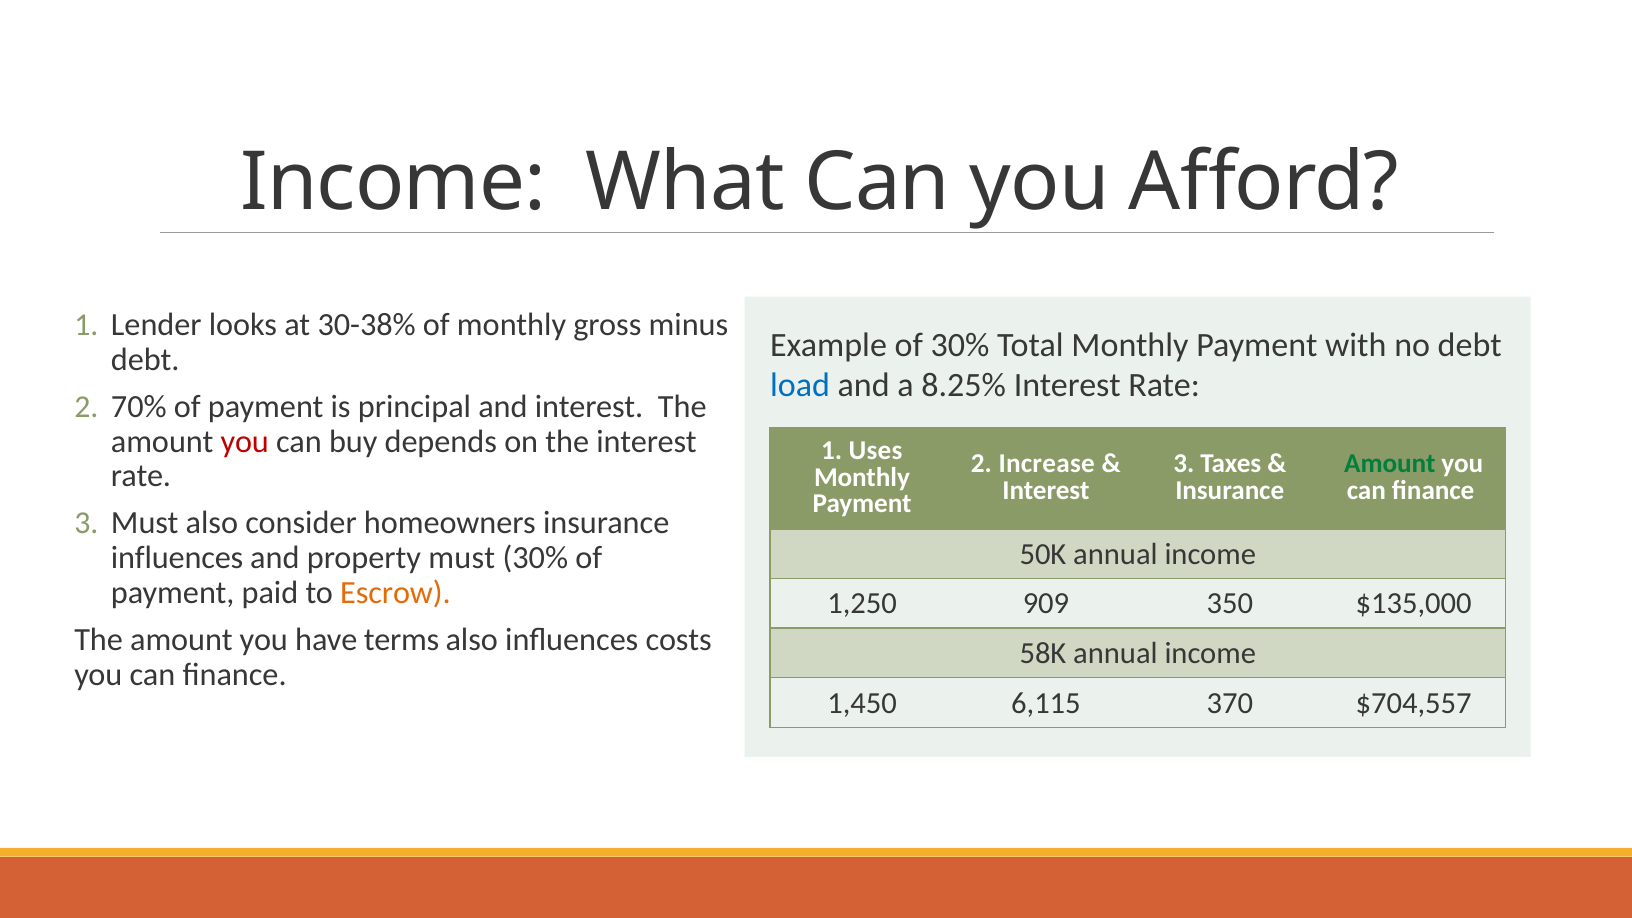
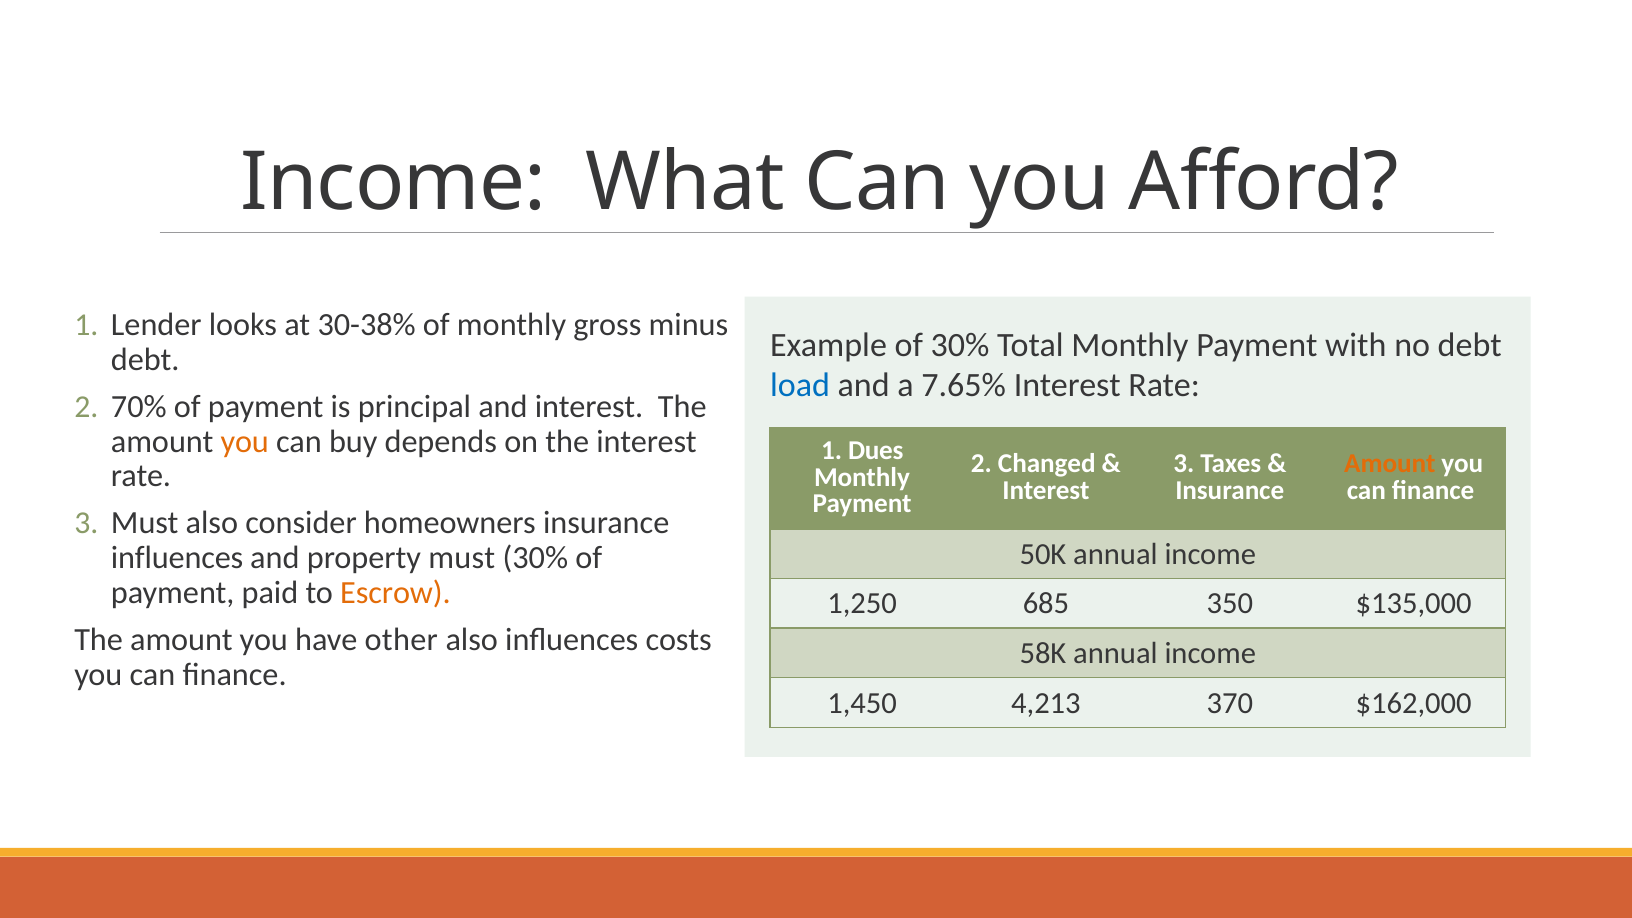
8.25%: 8.25% -> 7.65%
you at (245, 441) colour: red -> orange
Uses: Uses -> Dues
Increase: Increase -> Changed
Amount at (1390, 464) colour: green -> orange
909: 909 -> 685
terms: terms -> other
6,115: 6,115 -> 4,213
$704,557: $704,557 -> $162,000
